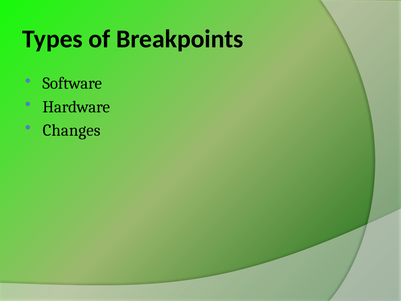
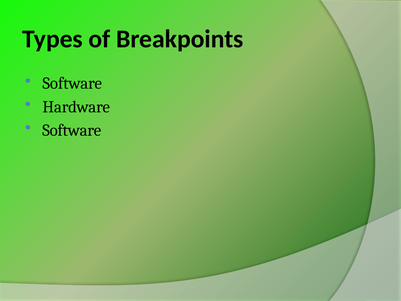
Changes at (72, 130): Changes -> Software
